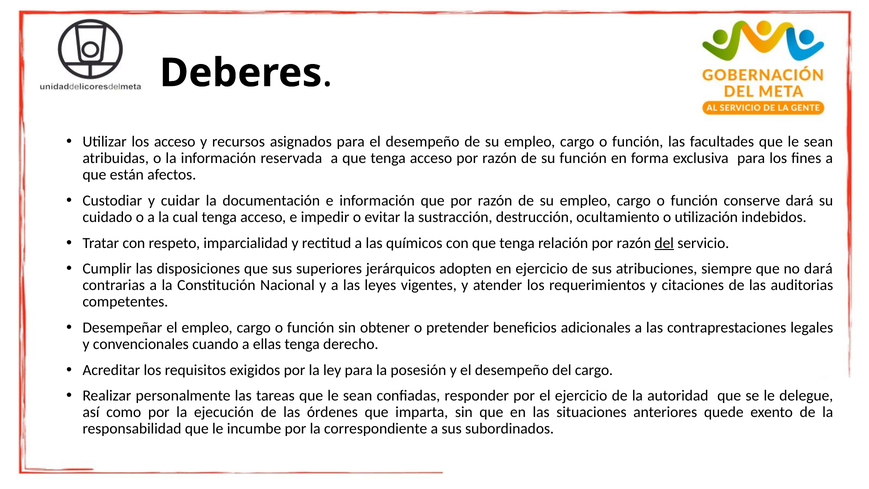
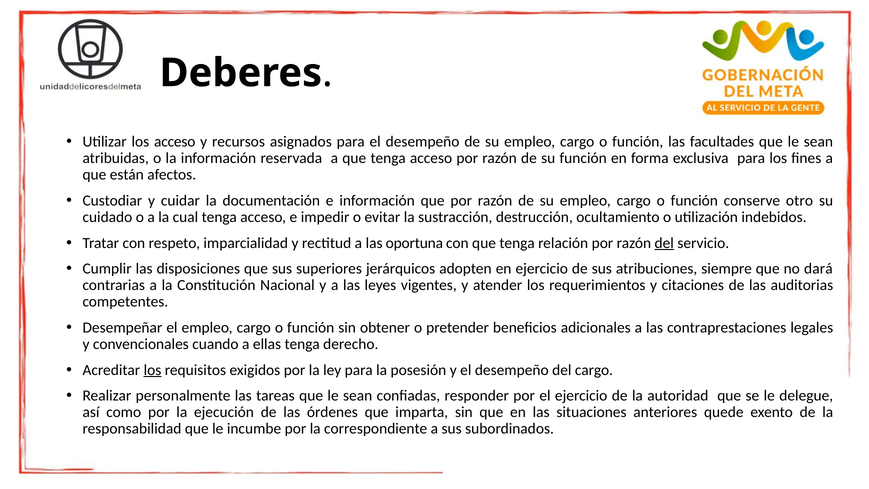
conserve dará: dará -> otro
químicos: químicos -> oportuna
los at (152, 370) underline: none -> present
